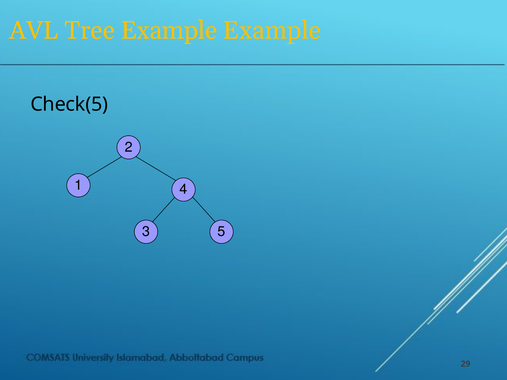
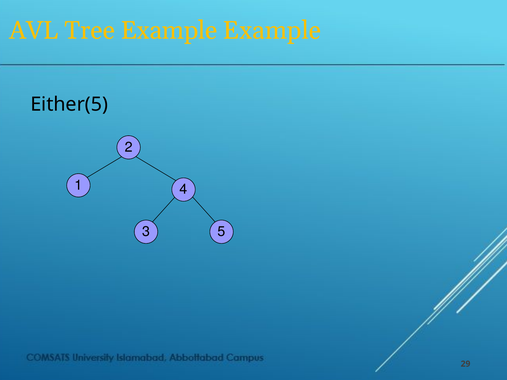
Check(5: Check(5 -> Either(5
